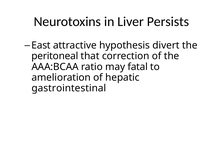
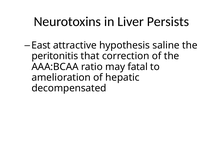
divert: divert -> saline
peritoneal: peritoneal -> peritonitis
gastrointestinal: gastrointestinal -> decompensated
